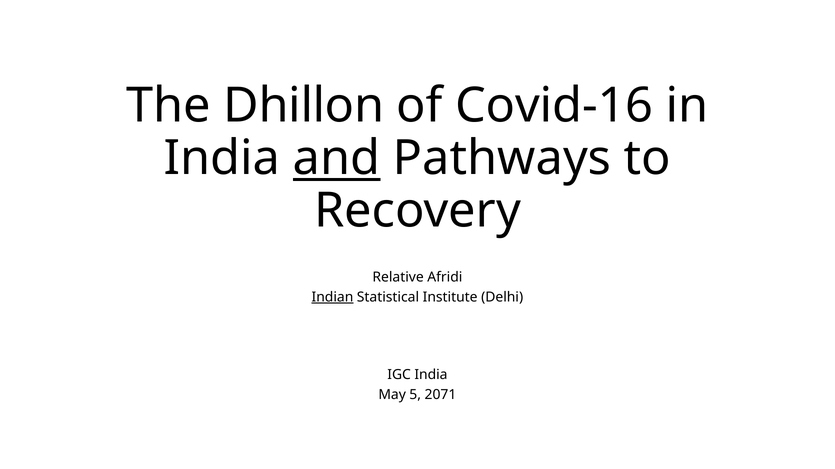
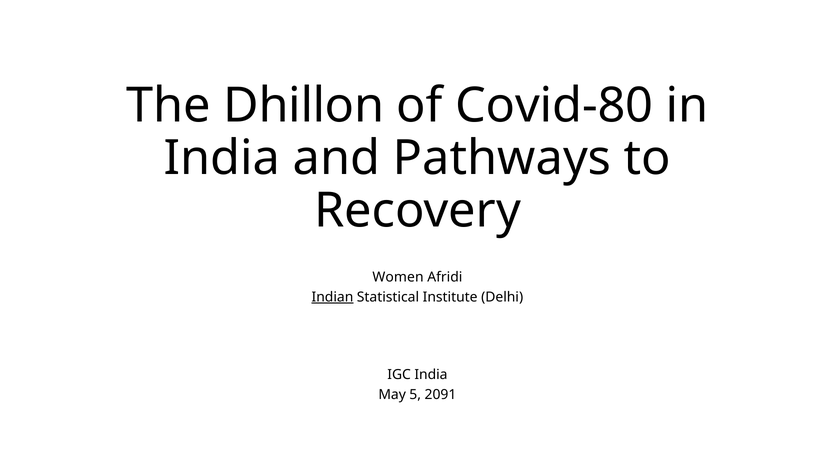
Covid-16: Covid-16 -> Covid-80
and underline: present -> none
Relative: Relative -> Women
2071: 2071 -> 2091
